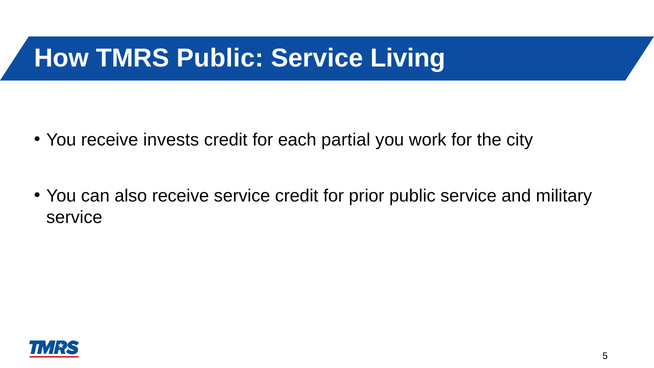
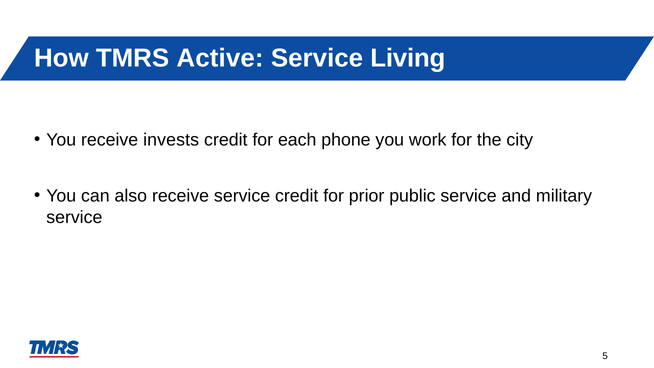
TMRS Public: Public -> Active
partial: partial -> phone
